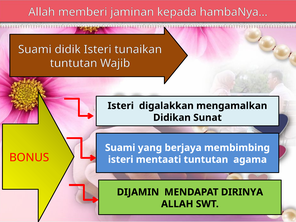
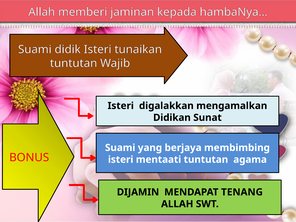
DIRINYA: DIRINYA -> TENANG
